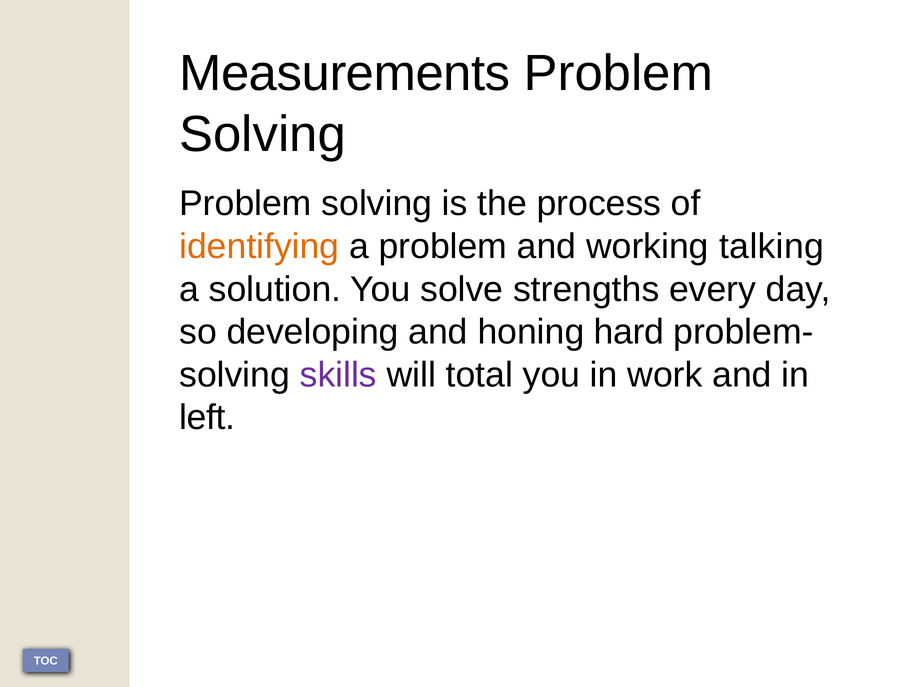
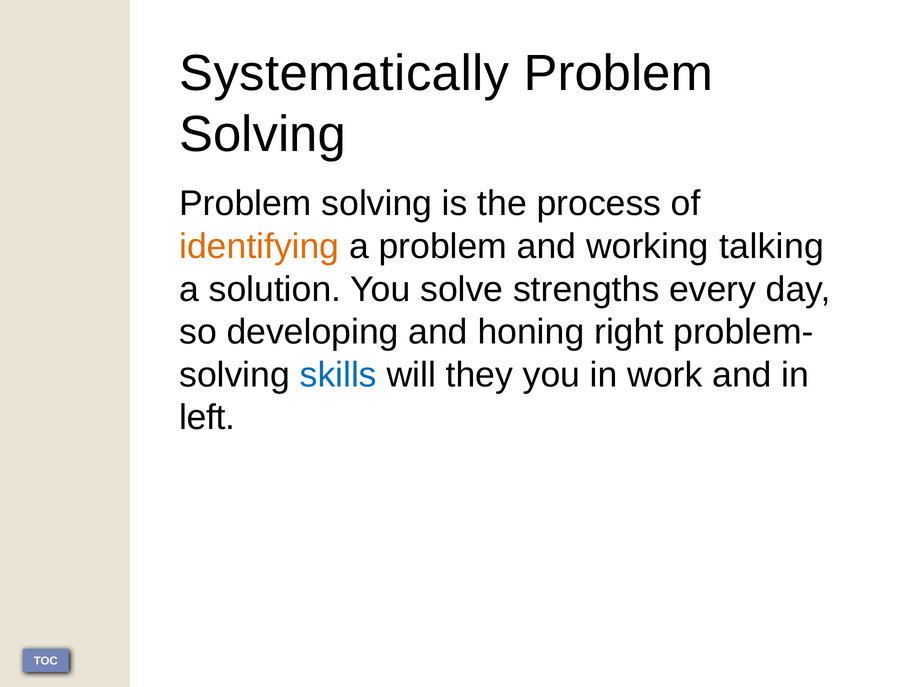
Measurements: Measurements -> Systematically
hard: hard -> right
skills colour: purple -> blue
total: total -> they
